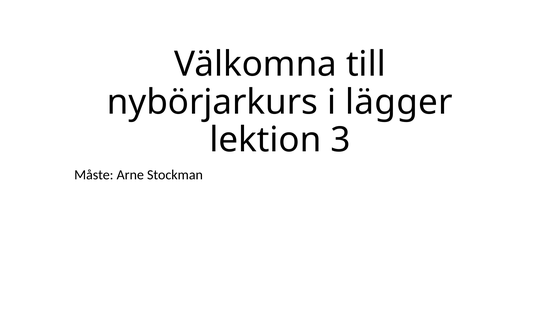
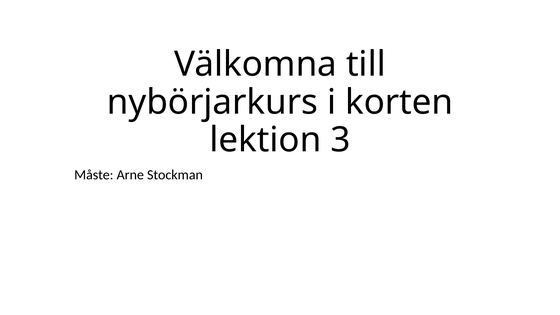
lägger: lägger -> korten
